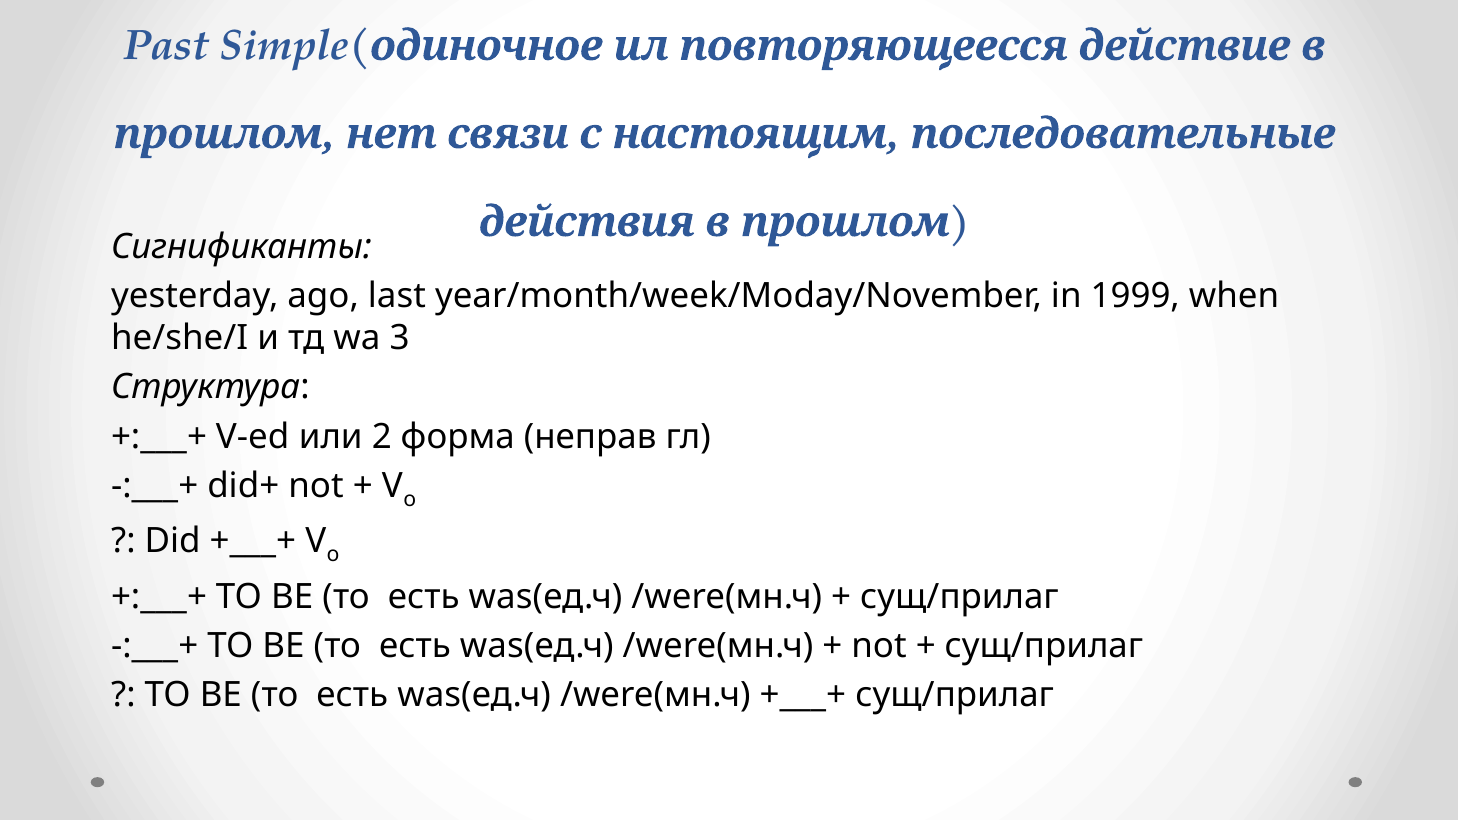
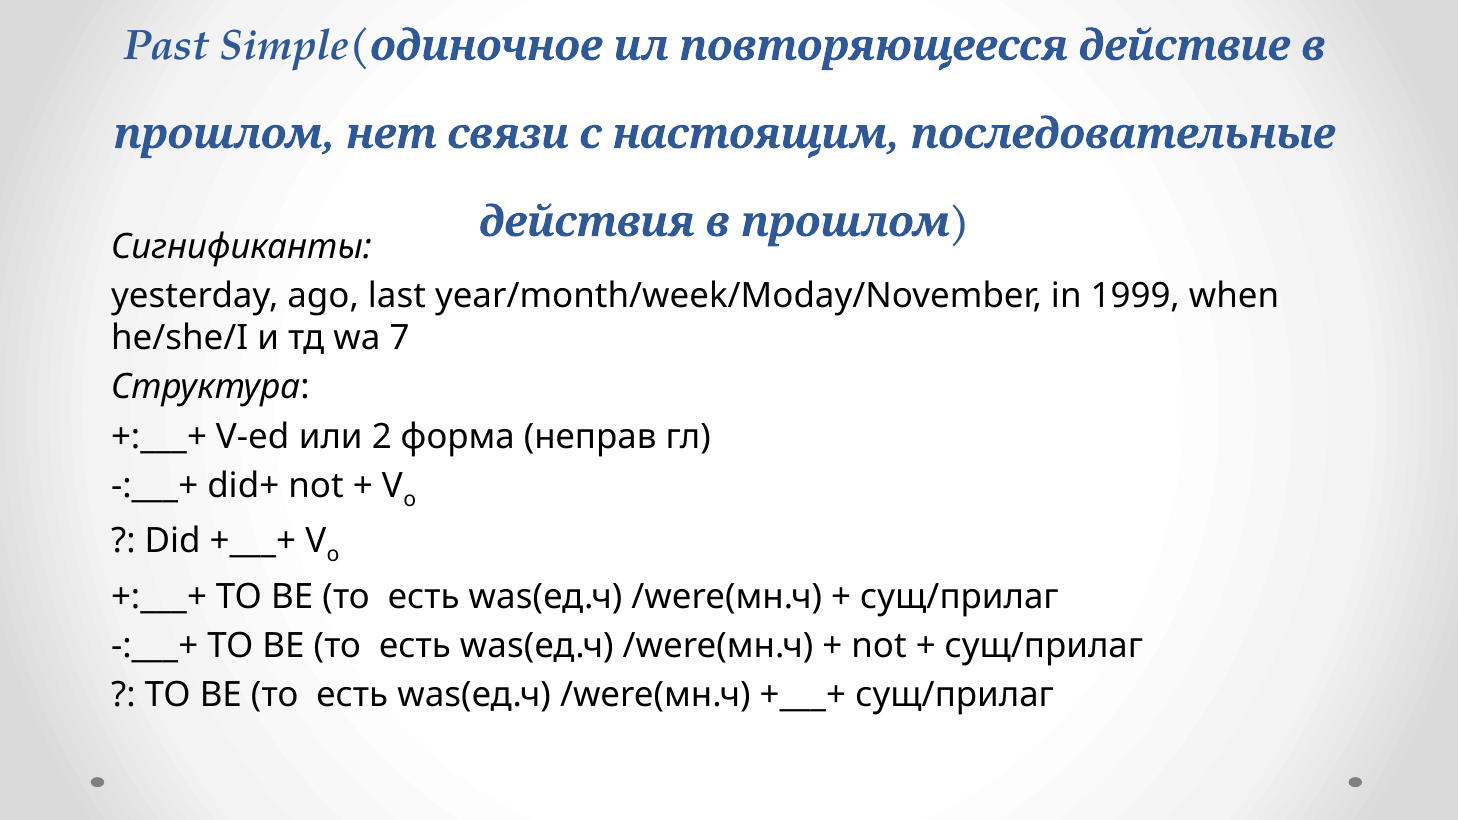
3: 3 -> 7
